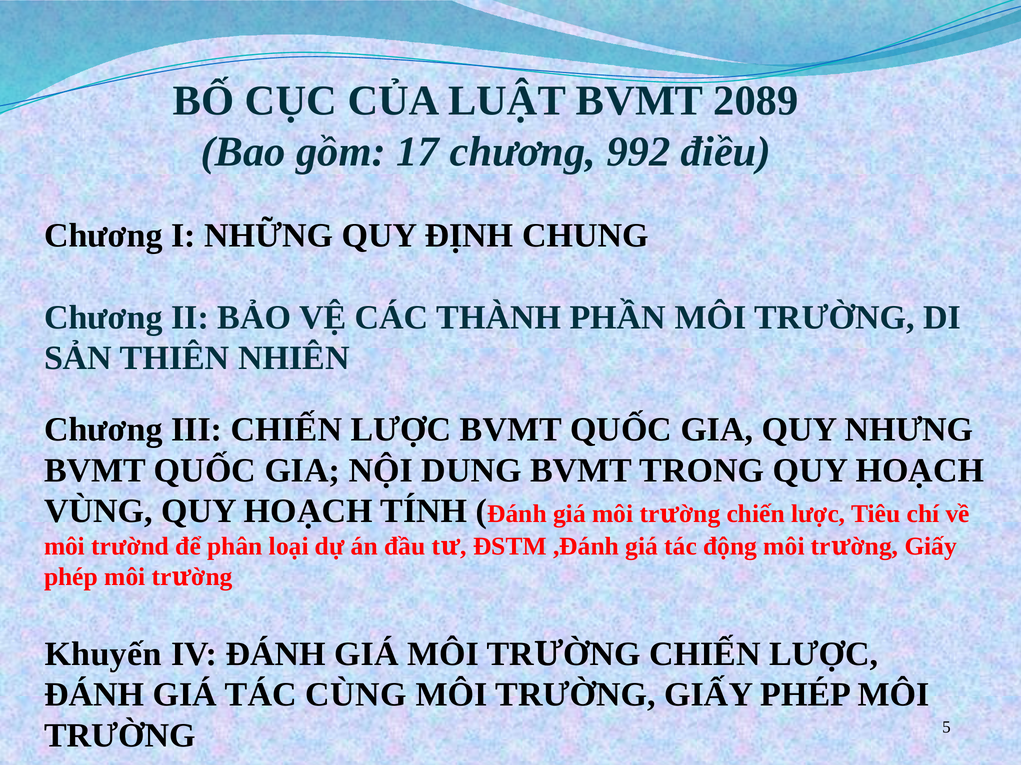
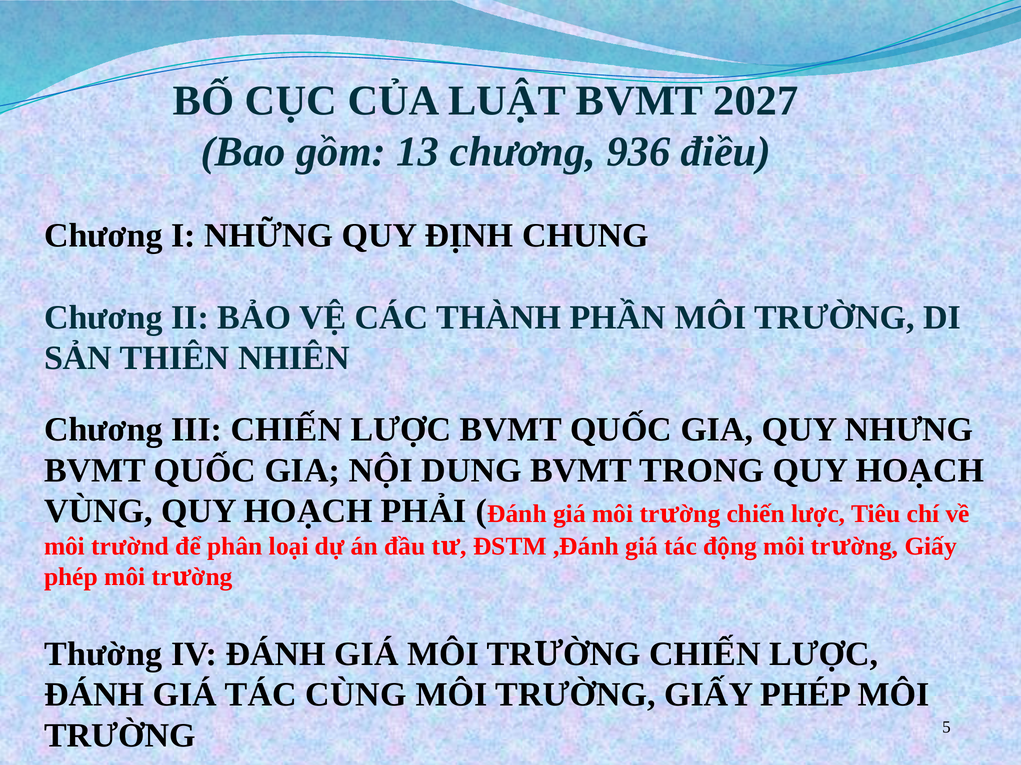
2089: 2089 -> 2027
17: 17 -> 13
992: 992 -> 936
TÍNH: TÍNH -> PHẢI
Khuyến: Khuyến -> Thường
